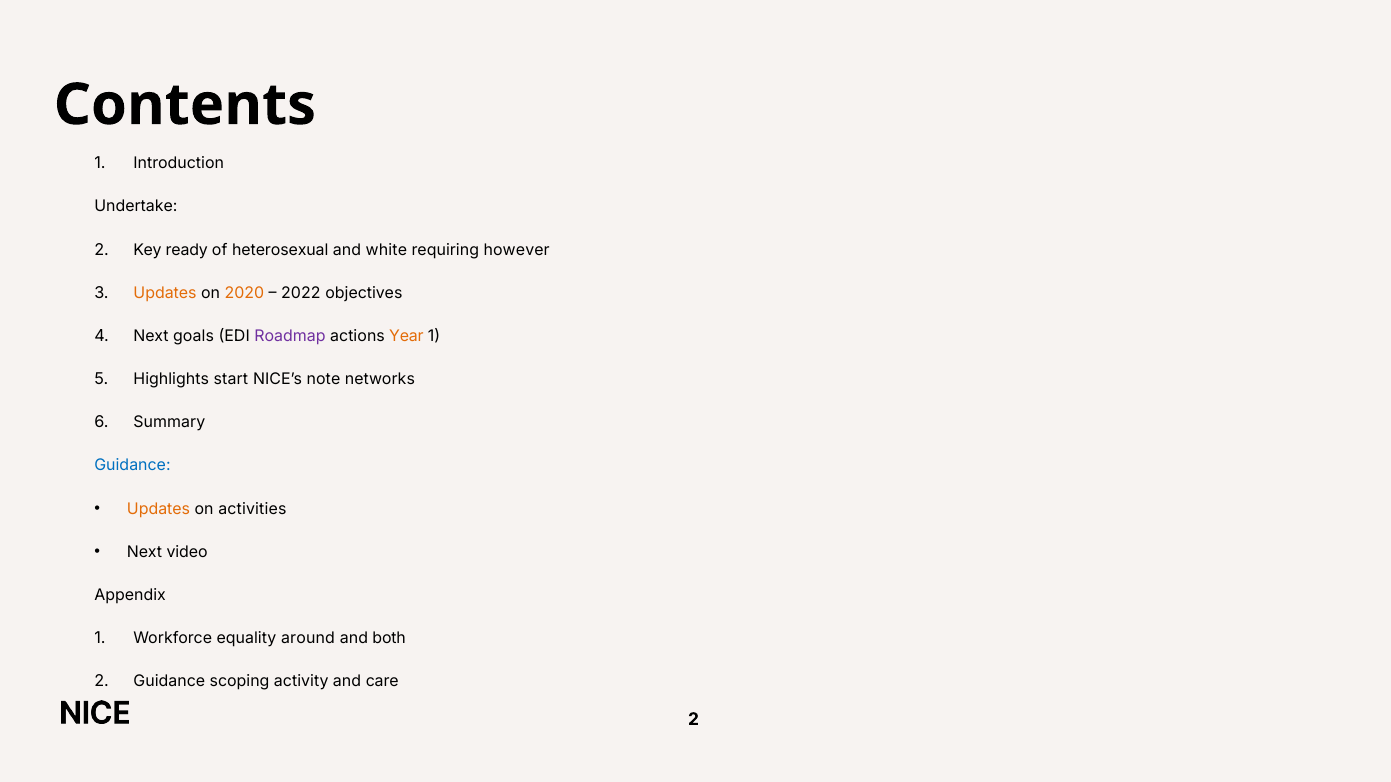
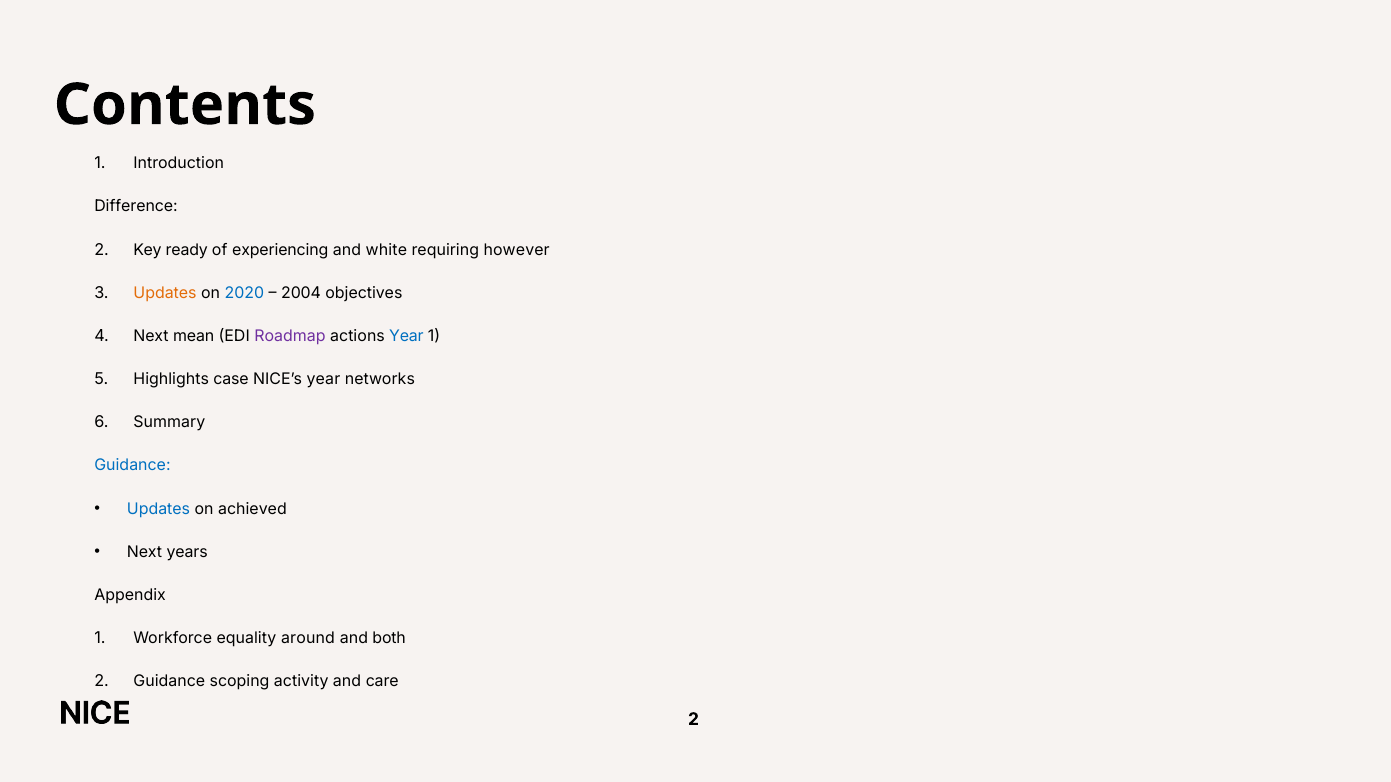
Undertake: Undertake -> Difference
heterosexual: heterosexual -> experiencing
2020 colour: orange -> blue
2022: 2022 -> 2004
goals: goals -> mean
Year at (406, 336) colour: orange -> blue
start: start -> case
NICE’s note: note -> year
Updates at (158, 509) colour: orange -> blue
activities: activities -> achieved
video: video -> years
